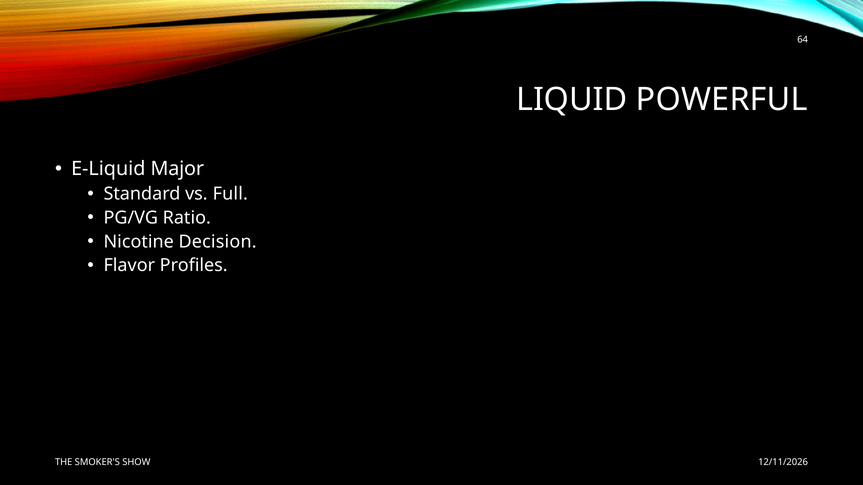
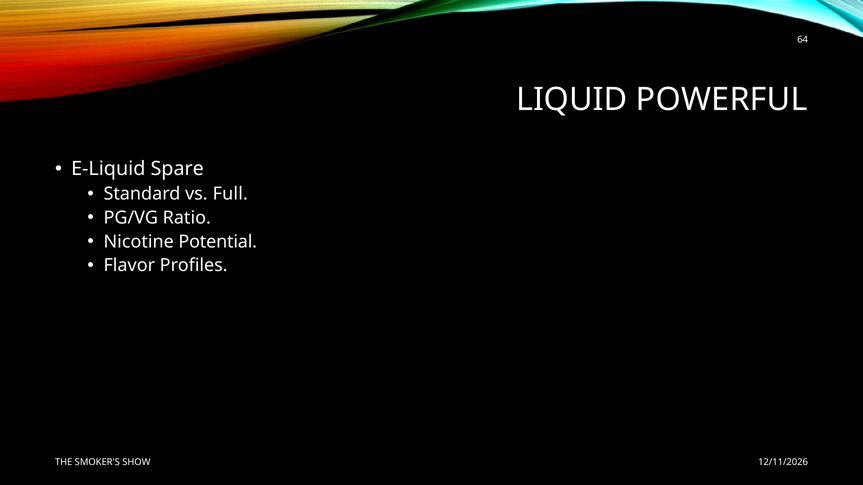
Major: Major -> Spare
Decision: Decision -> Potential
